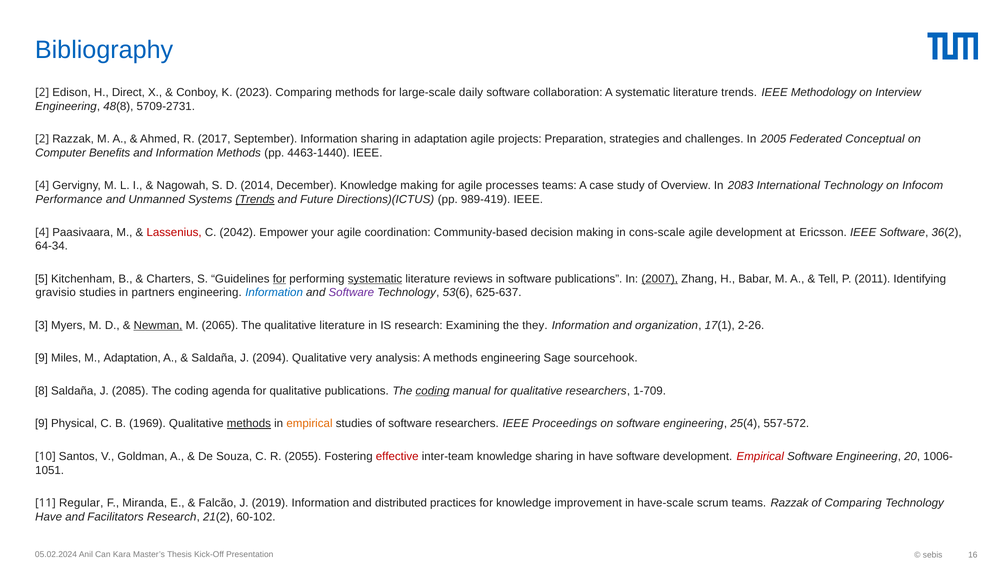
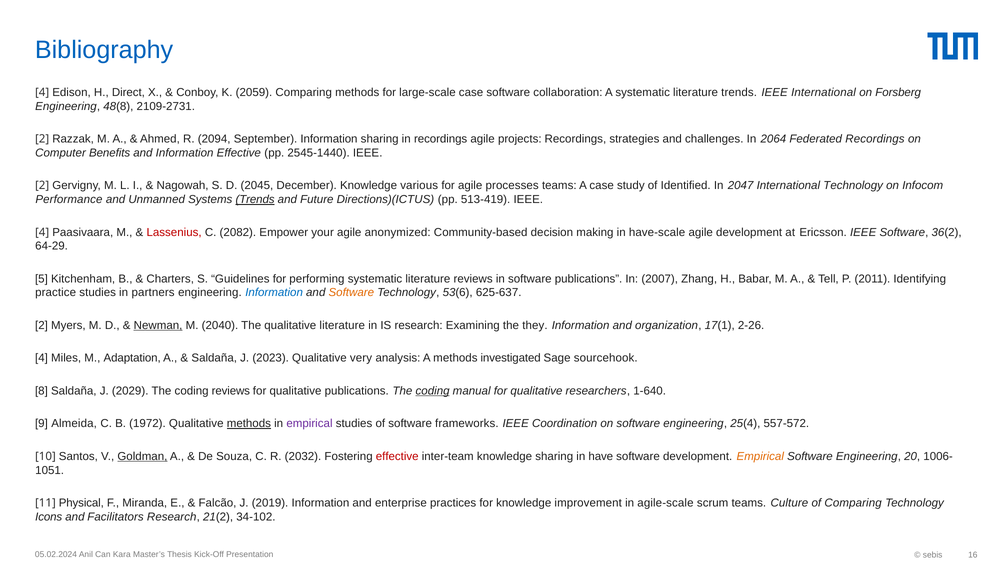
2 at (42, 92): 2 -> 4
2023: 2023 -> 2059
large-scale daily: daily -> case
IEEE Methodology: Methodology -> International
Interview: Interview -> Forsberg
5709-2731: 5709-2731 -> 2109-2731
2017: 2017 -> 2094
in adaptation: adaptation -> recordings
projects Preparation: Preparation -> Recordings
2005: 2005 -> 2064
Federated Conceptual: Conceptual -> Recordings
Information Methods: Methods -> Effective
4463-1440: 4463-1440 -> 2545-1440
4 at (42, 185): 4 -> 2
2014: 2014 -> 2045
Knowledge making: making -> various
Overview: Overview -> Identified
2083: 2083 -> 2047
989-419: 989-419 -> 513-419
2042: 2042 -> 2082
coordination: coordination -> anonymized
cons-scale: cons-scale -> have-scale
64-34: 64-34 -> 64-29
for at (279, 278) underline: present -> none
systematic at (375, 278) underline: present -> none
2007 underline: present -> none
gravisio: gravisio -> practice
Software at (351, 292) colour: purple -> orange
3 at (41, 325): 3 -> 2
2065: 2065 -> 2040
9 at (41, 358): 9 -> 4
2094: 2094 -> 2023
methods engineering: engineering -> investigated
2085: 2085 -> 2029
coding agenda: agenda -> reviews
1-709: 1-709 -> 1-640
Physical: Physical -> Almeida
1969: 1969 -> 1972
empirical at (309, 423) colour: orange -> purple
software researchers: researchers -> frameworks
Proceedings: Proceedings -> Coordination
Goldman underline: none -> present
2055: 2055 -> 2032
Empirical at (760, 456) colour: red -> orange
Regular: Regular -> Physical
distributed: distributed -> enterprise
have-scale: have-scale -> agile-scale
teams Razzak: Razzak -> Culture
Have at (49, 516): Have -> Icons
60-102: 60-102 -> 34-102
